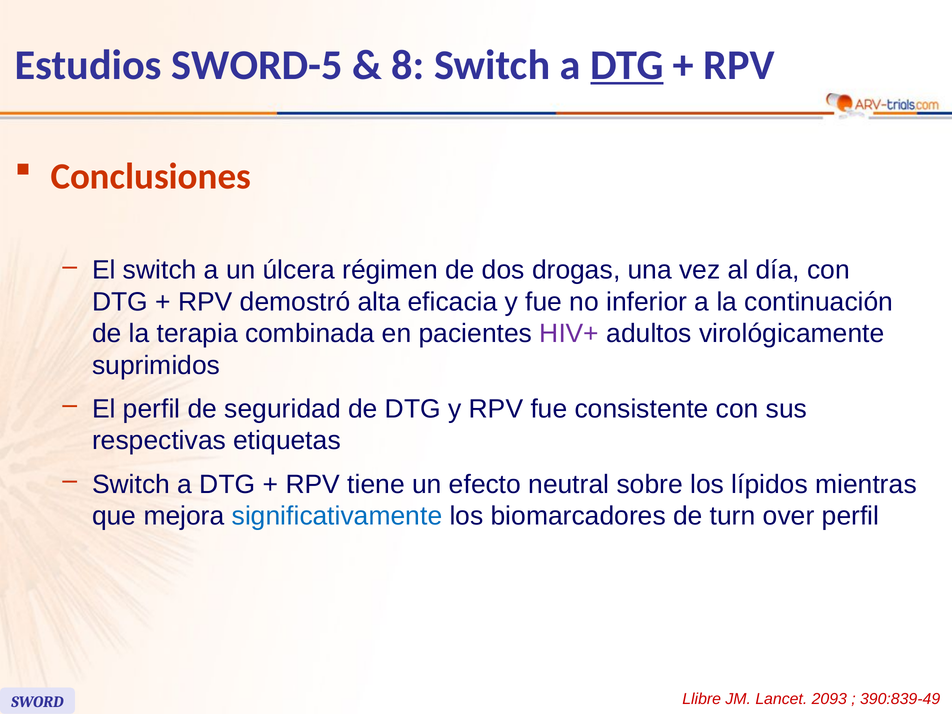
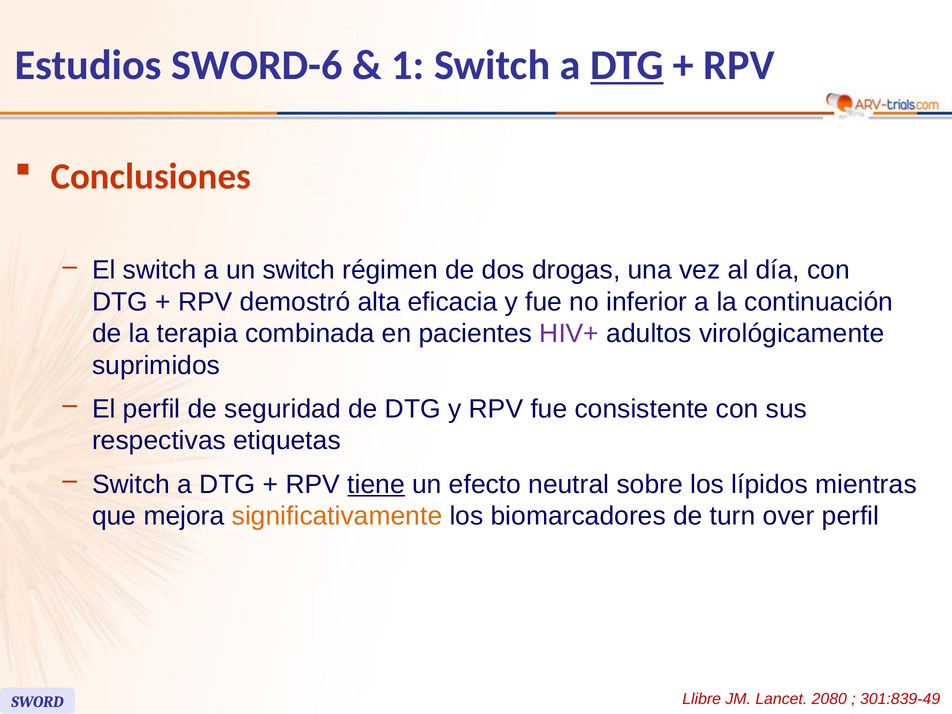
SWORD-5: SWORD-5 -> SWORD-6
8: 8 -> 1
un úlcera: úlcera -> switch
tiene underline: none -> present
significativamente colour: blue -> orange
2093: 2093 -> 2080
390:839-49: 390:839-49 -> 301:839-49
